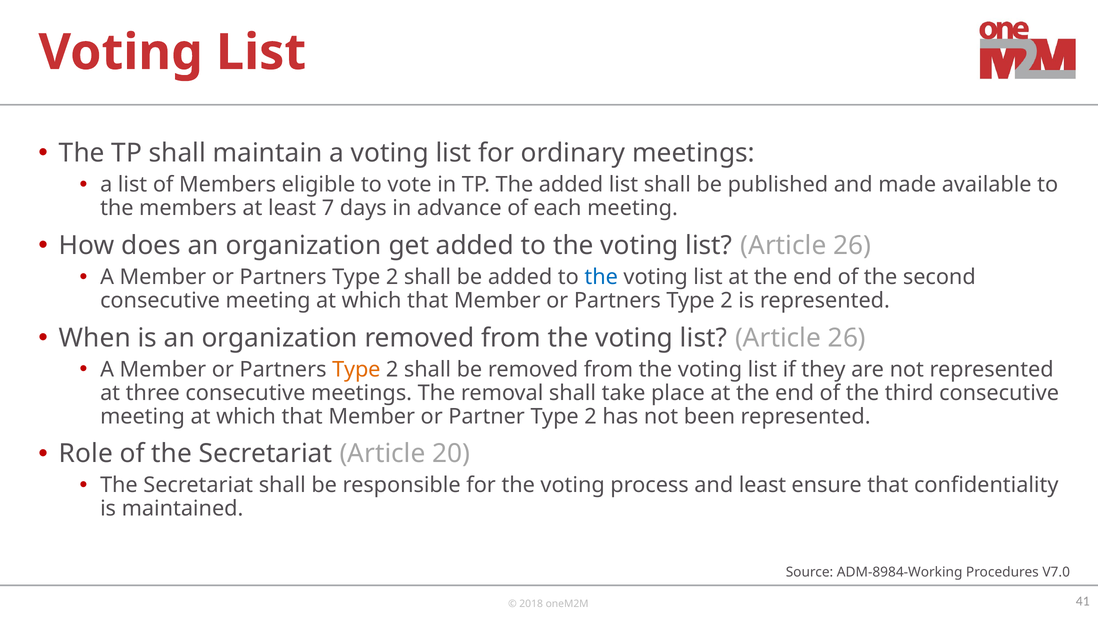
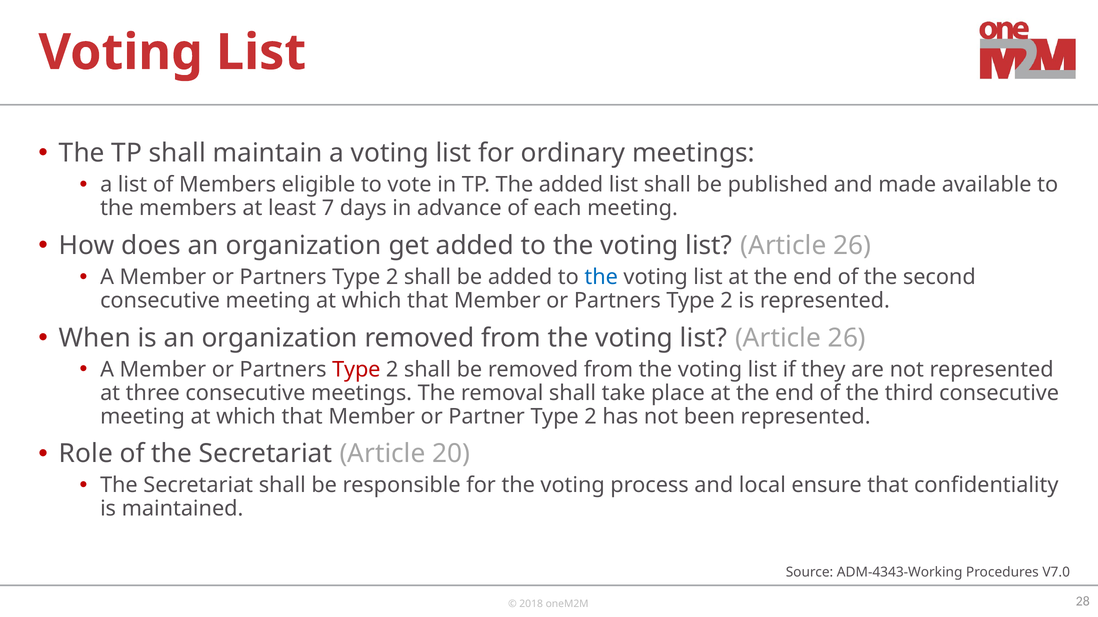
Type at (356, 370) colour: orange -> red
and least: least -> local
ADM-8984-Working: ADM-8984-Working -> ADM-4343-Working
41: 41 -> 28
